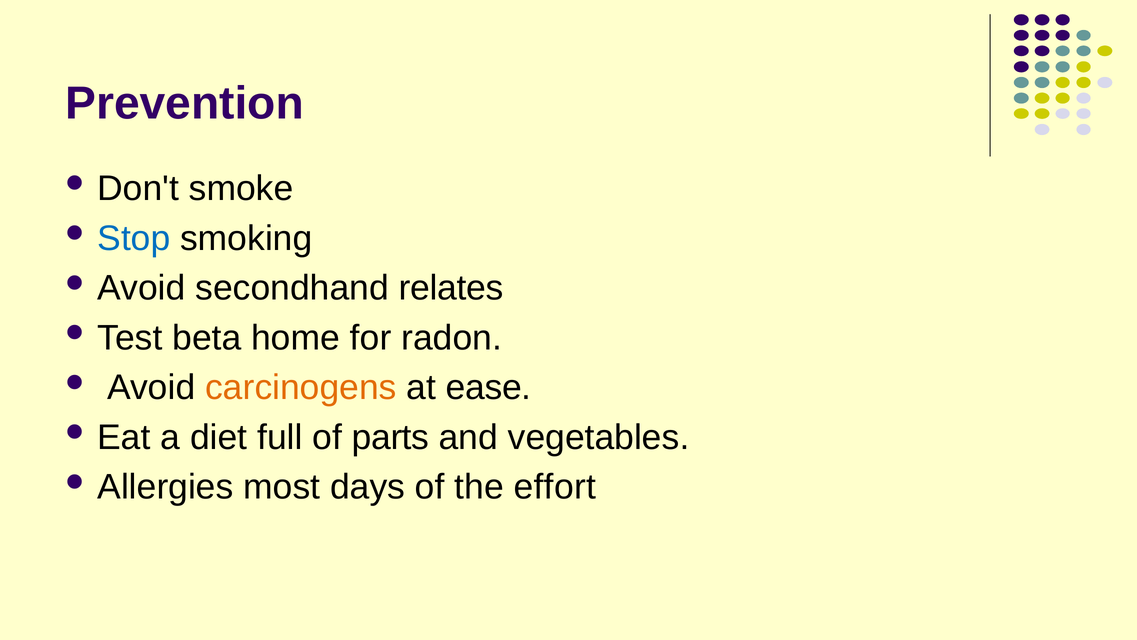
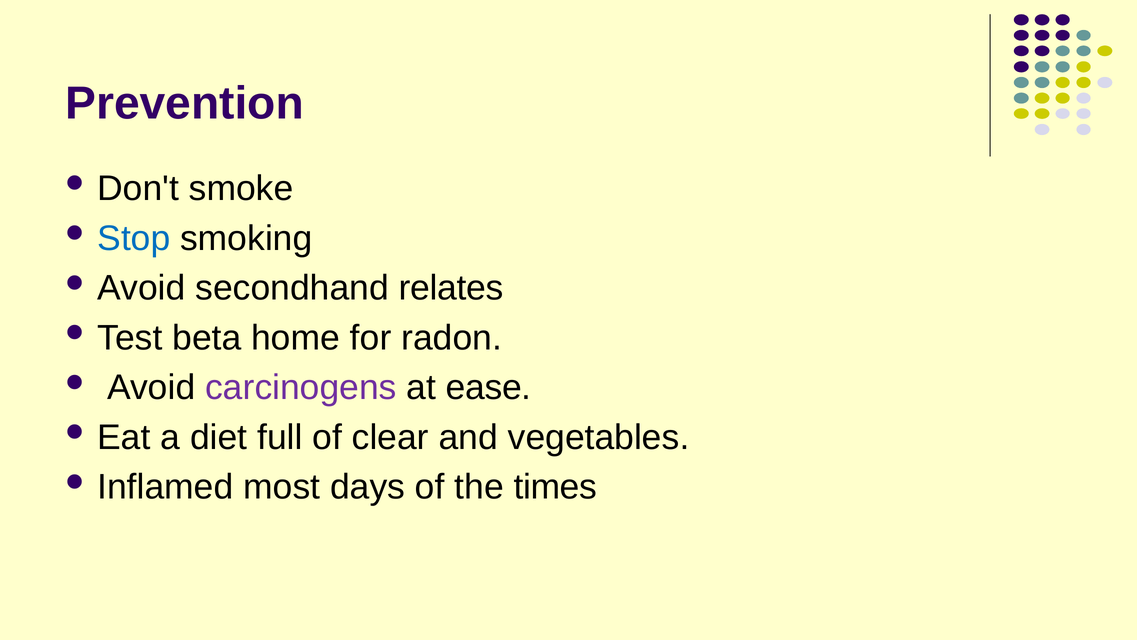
carcinogens colour: orange -> purple
parts: parts -> clear
Allergies: Allergies -> Inflamed
effort: effort -> times
